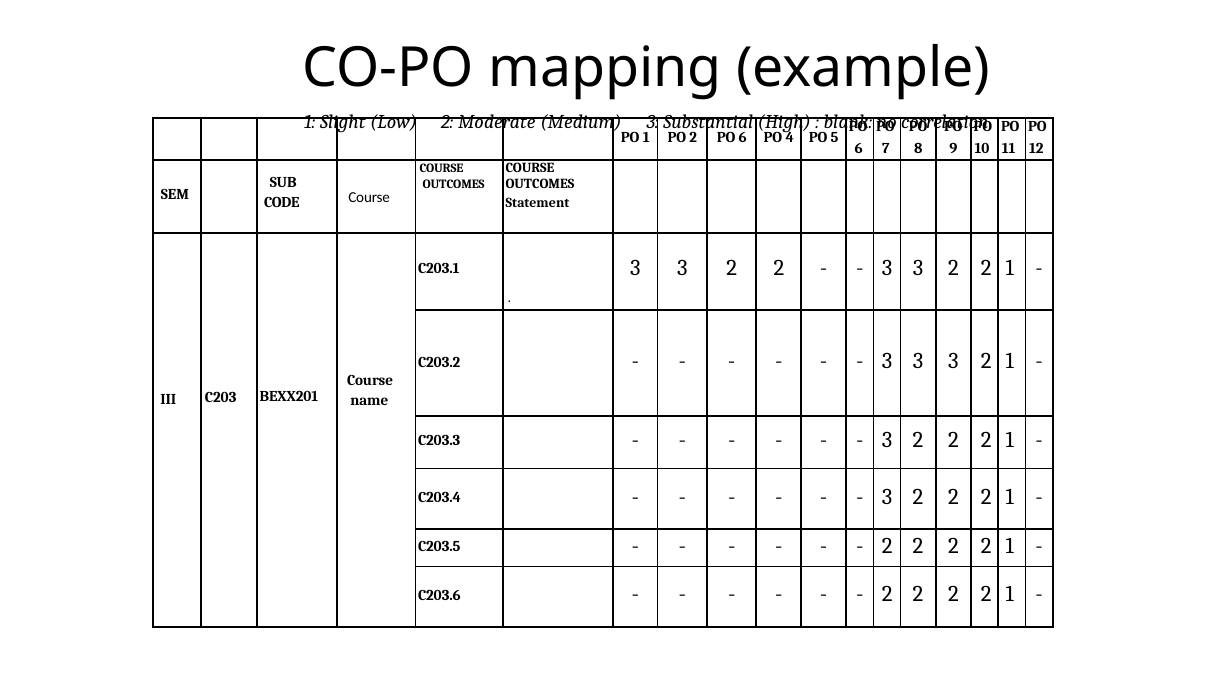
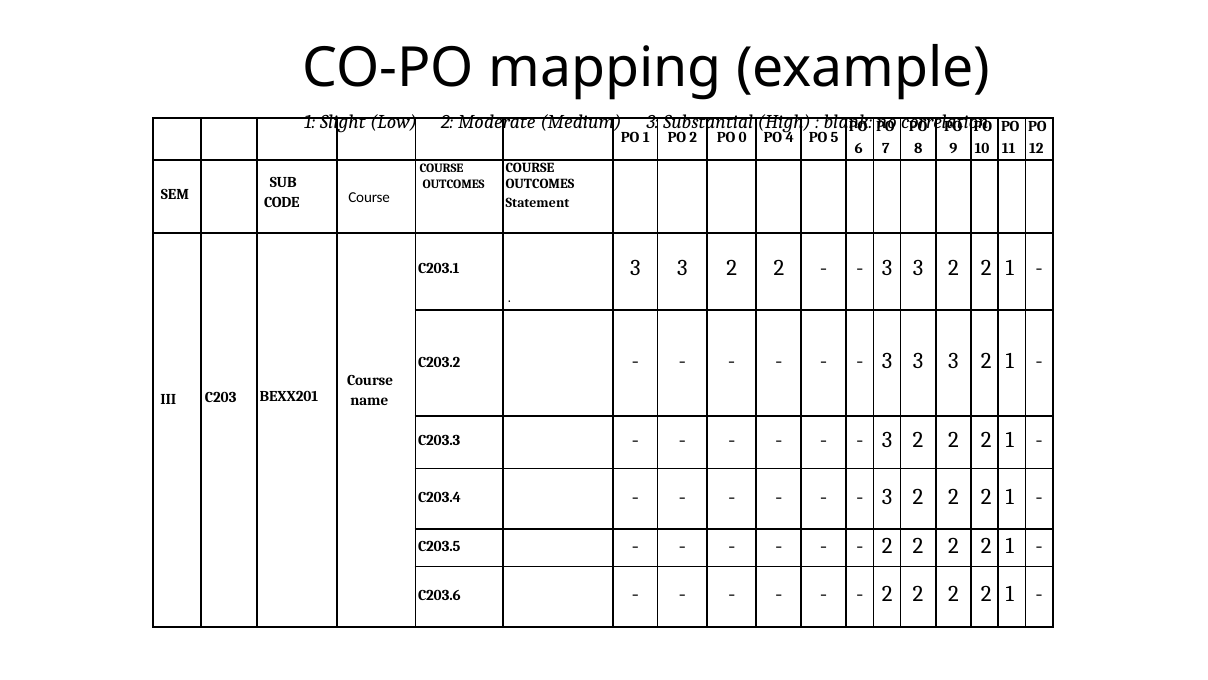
2 PO 6: 6 -> 0
